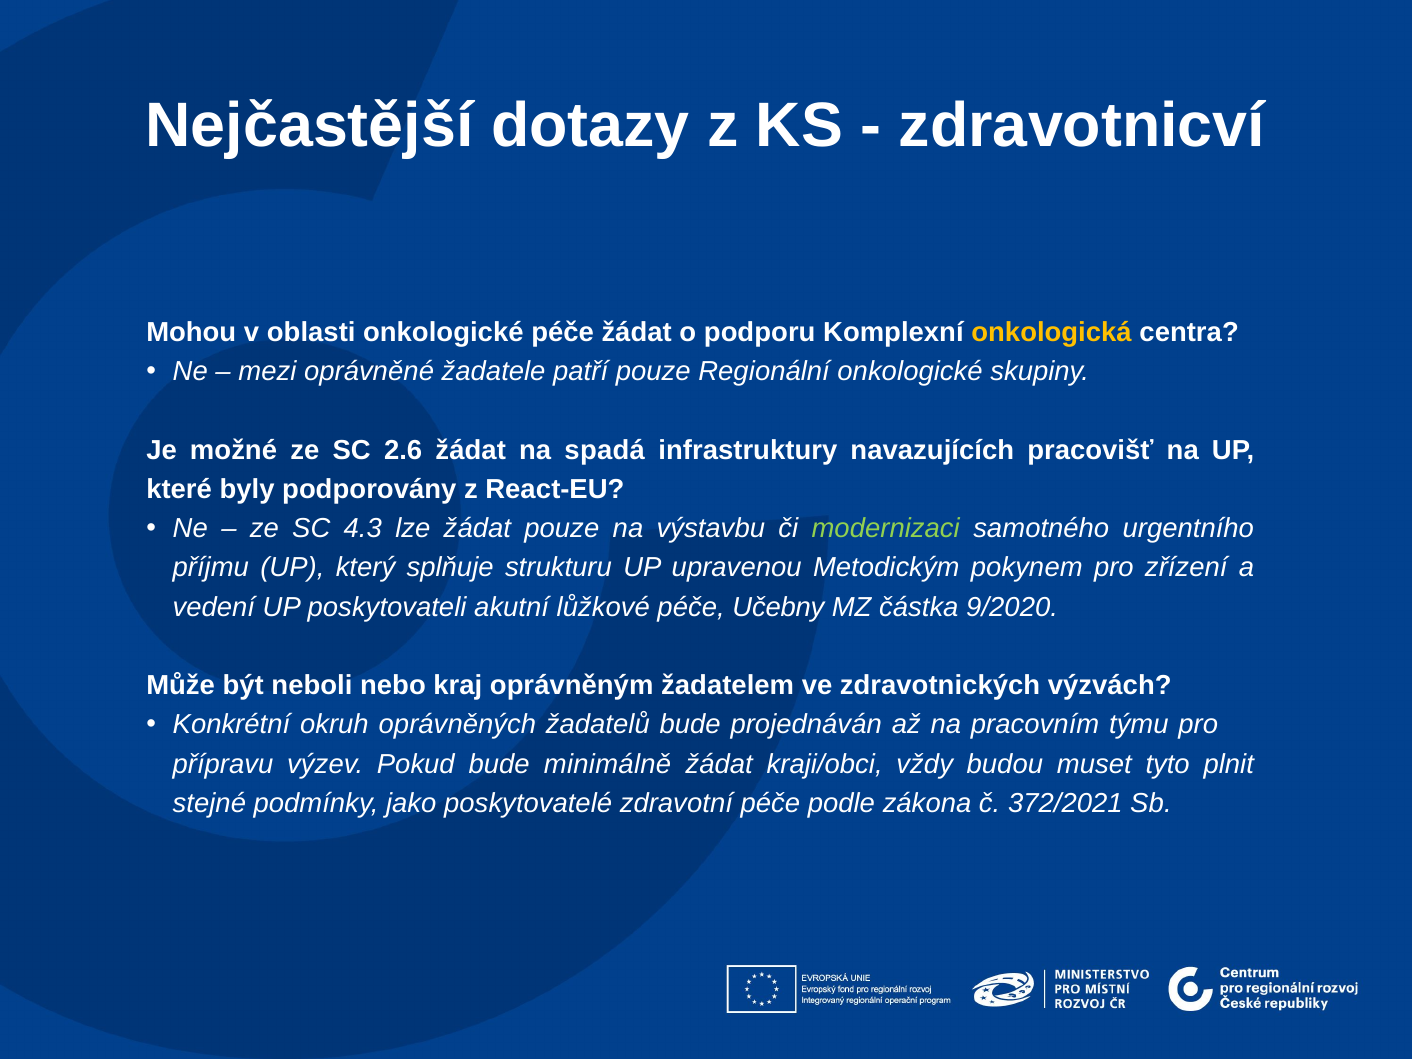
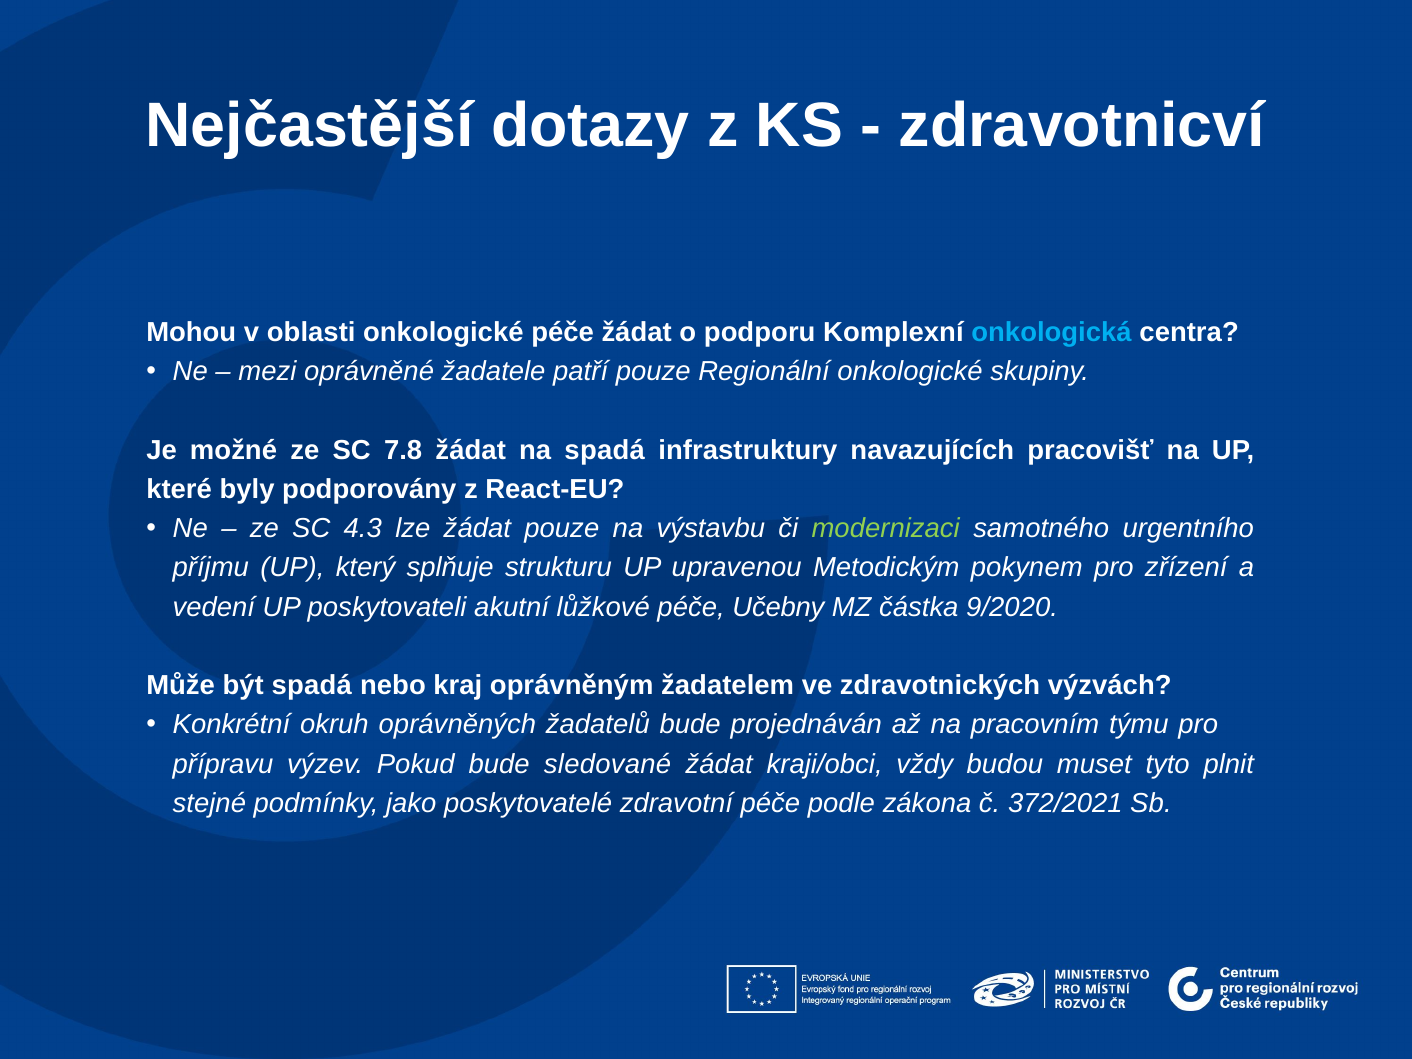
onkologická colour: yellow -> light blue
2.6: 2.6 -> 7.8
být neboli: neboli -> spadá
minimálně: minimálně -> sledované
